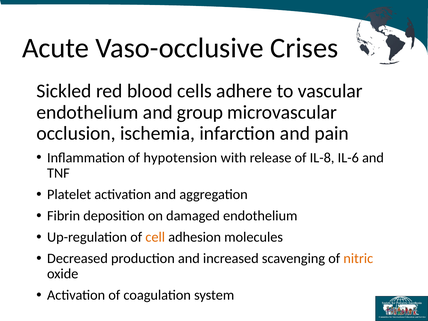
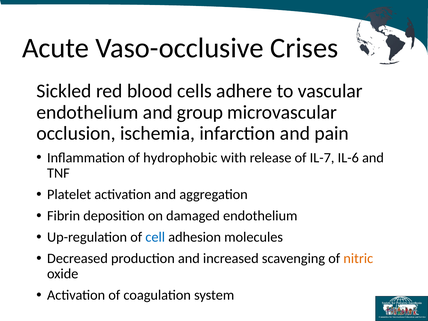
hypotension: hypotension -> hydrophobic
IL-8: IL-8 -> IL-7
cell colour: orange -> blue
